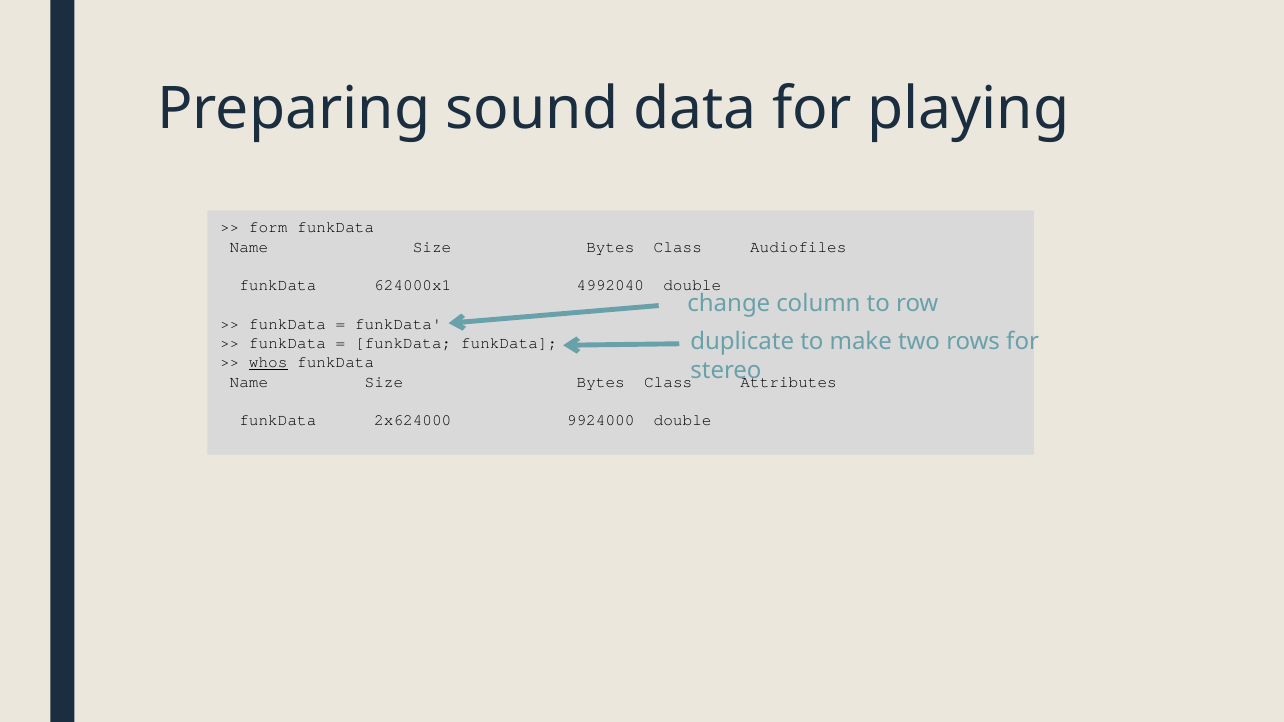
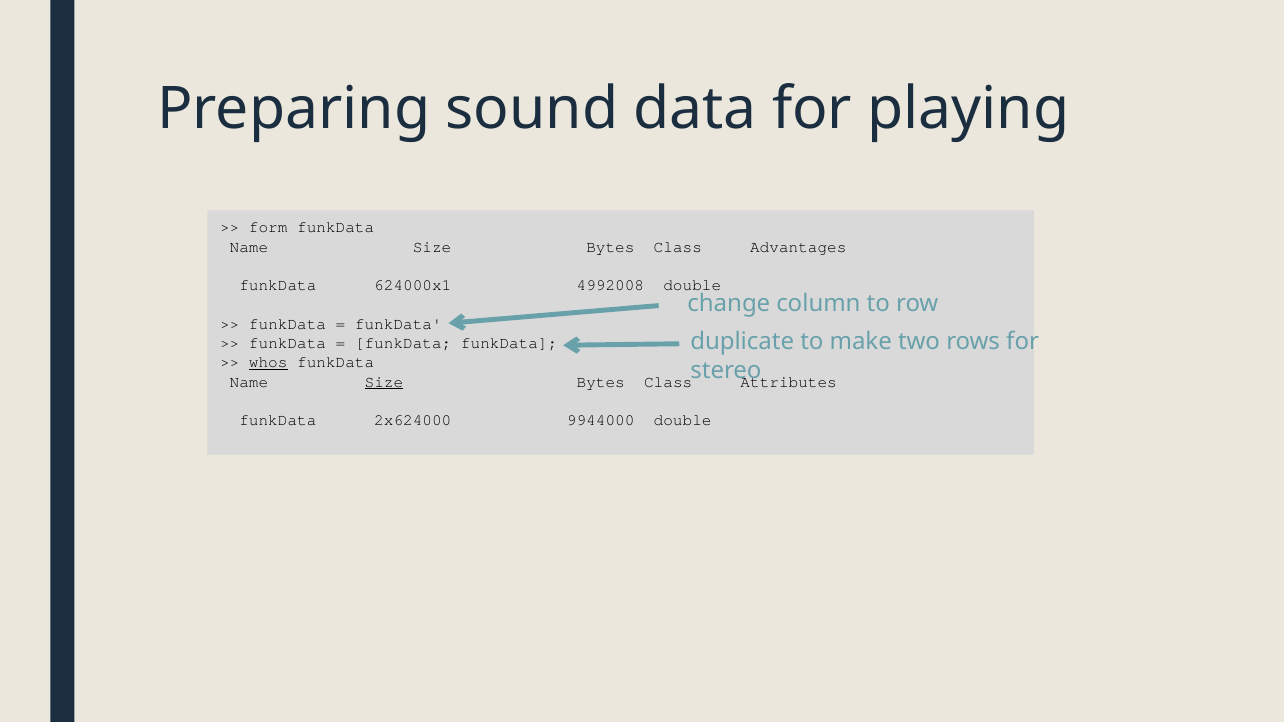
Audiofiles: Audiofiles -> Advantages
4992040: 4992040 -> 4992008
Size at (384, 382) underline: none -> present
9924000: 9924000 -> 9944000
